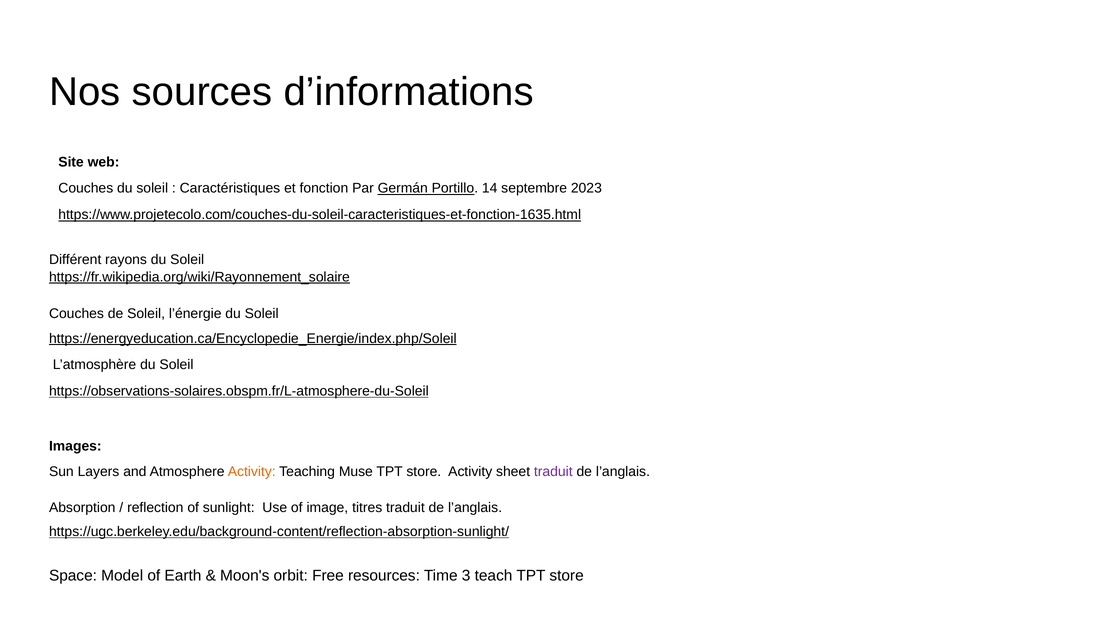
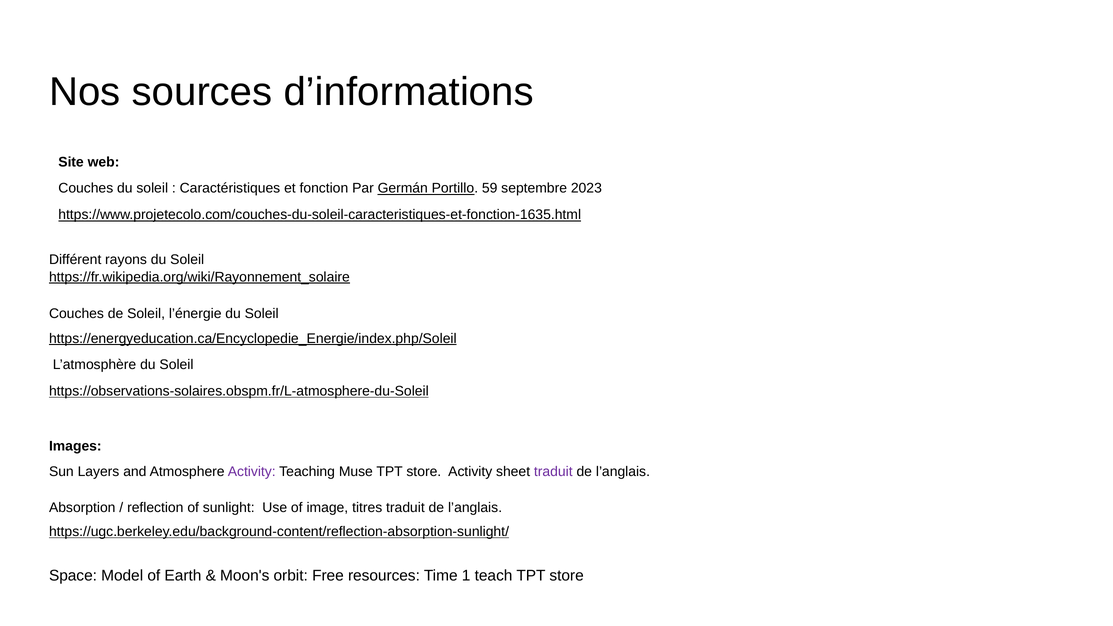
14: 14 -> 59
Activity at (252, 472) colour: orange -> purple
3: 3 -> 1
